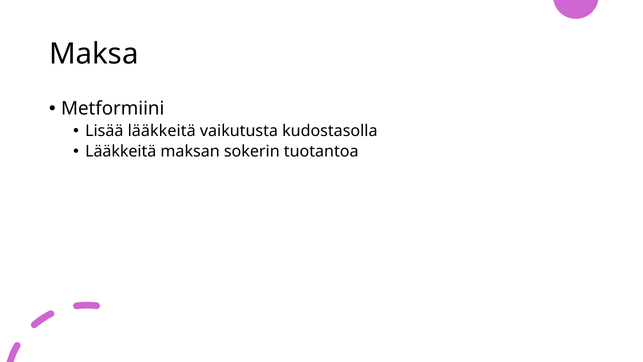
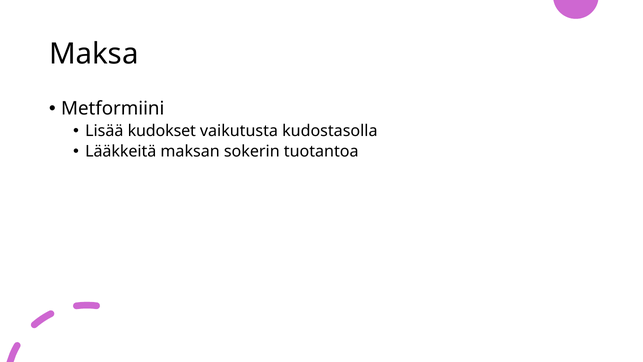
Lisää lääkkeitä: lääkkeitä -> kudokset
